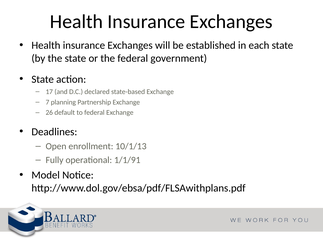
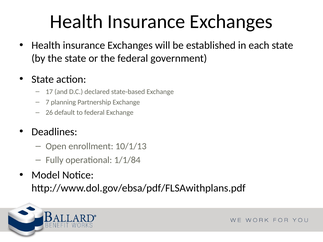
1/1/91: 1/1/91 -> 1/1/84
